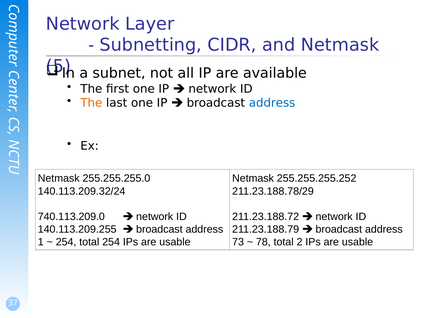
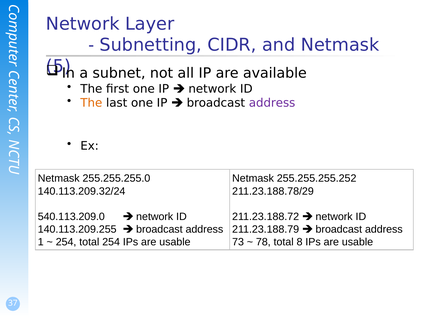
address at (272, 103) colour: blue -> purple
740.113.209.0: 740.113.209.0 -> 540.113.209.0
2: 2 -> 8
